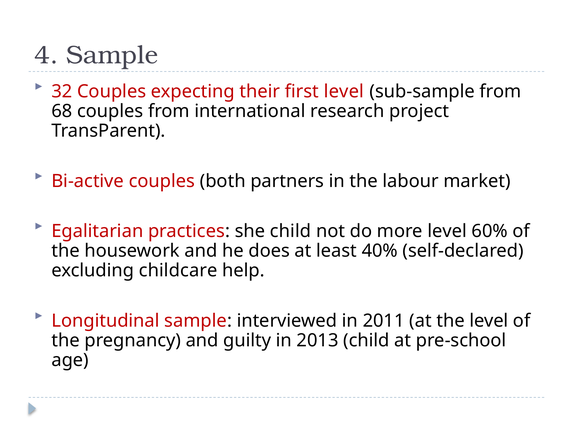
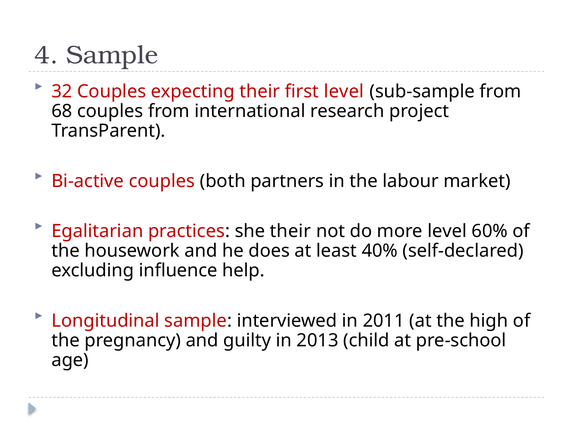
she child: child -> their
childcare: childcare -> influence
the level: level -> high
